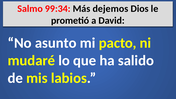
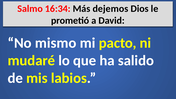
99:34: 99:34 -> 16:34
asunto: asunto -> mismo
